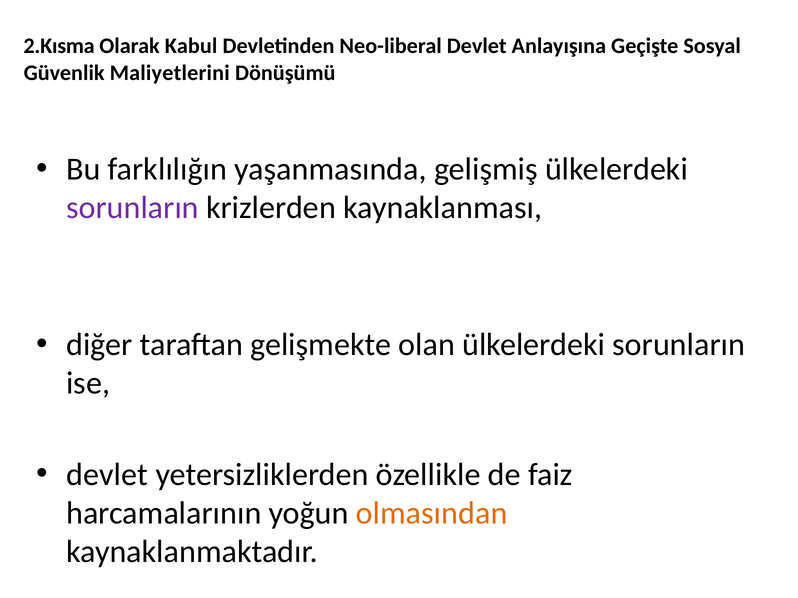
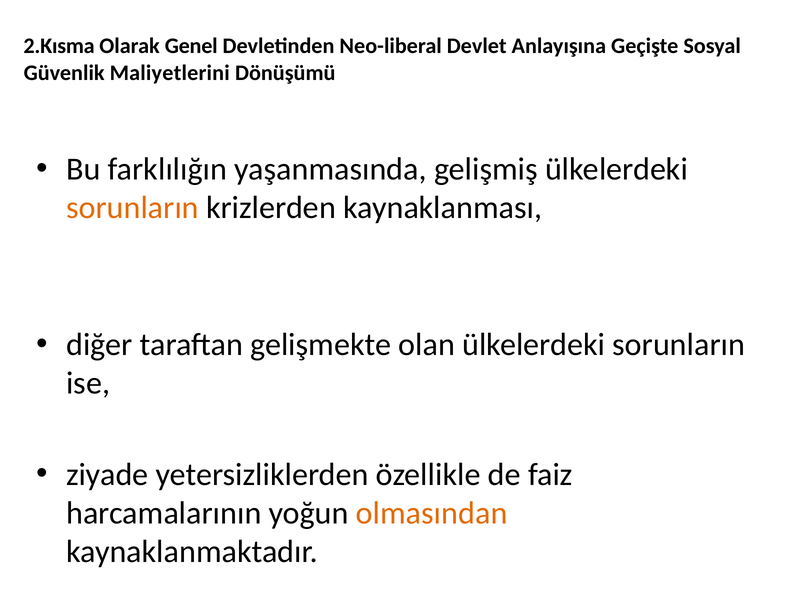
Kabul: Kabul -> Genel
sorunların at (132, 208) colour: purple -> orange
devlet at (107, 475): devlet -> ziyade
